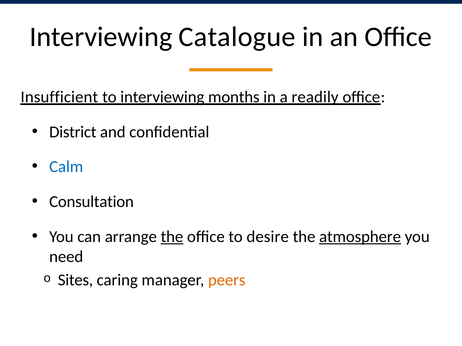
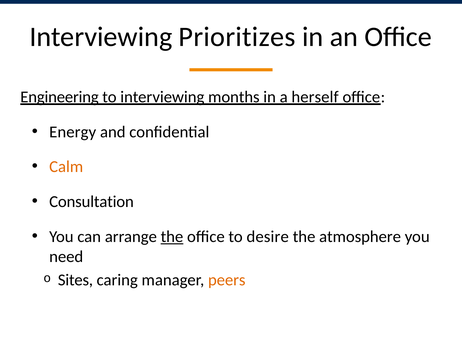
Catalogue: Catalogue -> Prioritizes
Insufficient: Insufficient -> Engineering
readily: readily -> herself
District: District -> Energy
Calm colour: blue -> orange
atmosphere underline: present -> none
